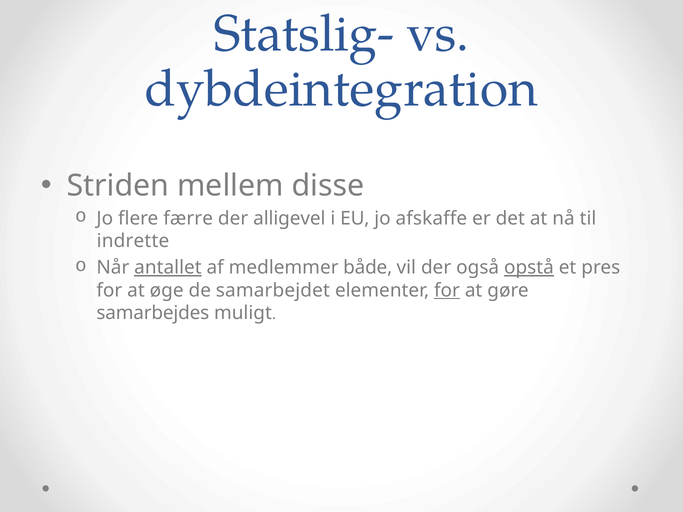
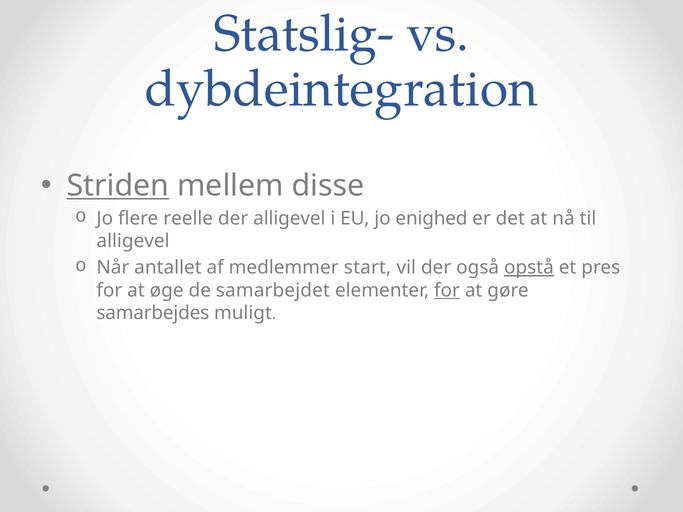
Striden underline: none -> present
færre: færre -> reelle
afskaffe: afskaffe -> enighed
indrette at (133, 241): indrette -> alligevel
antallet underline: present -> none
både: både -> start
